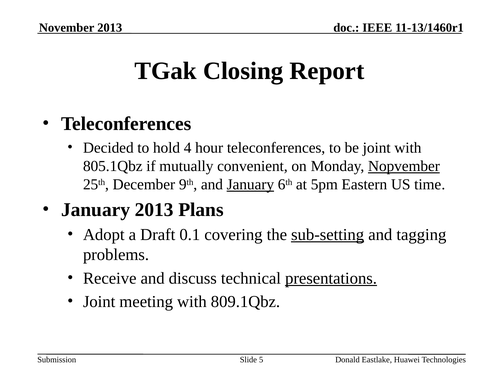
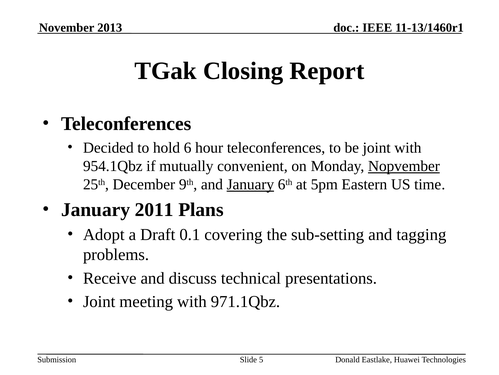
4: 4 -> 6
805.1Qbz: 805.1Qbz -> 954.1Qbz
January 2013: 2013 -> 2011
sub-setting underline: present -> none
presentations underline: present -> none
809.1Qbz: 809.1Qbz -> 971.1Qbz
